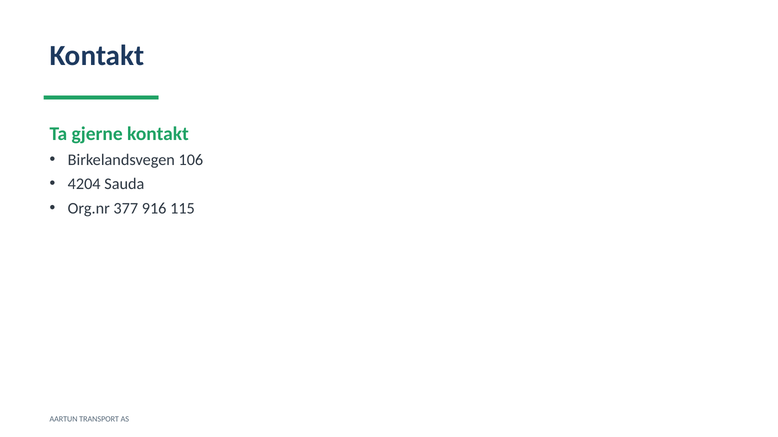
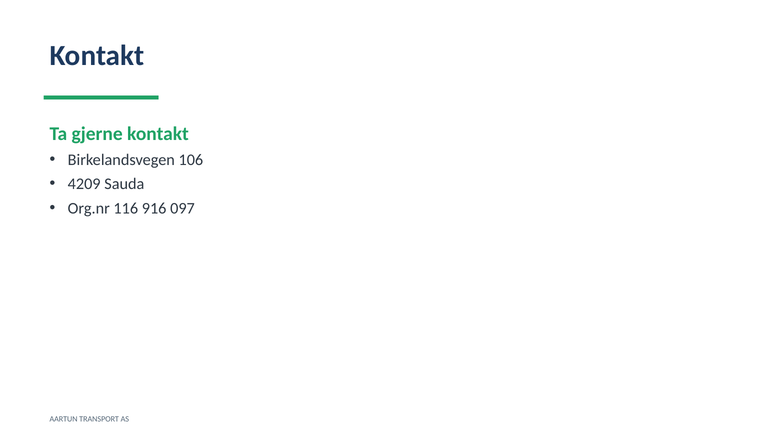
4204: 4204 -> 4209
377: 377 -> 116
115: 115 -> 097
